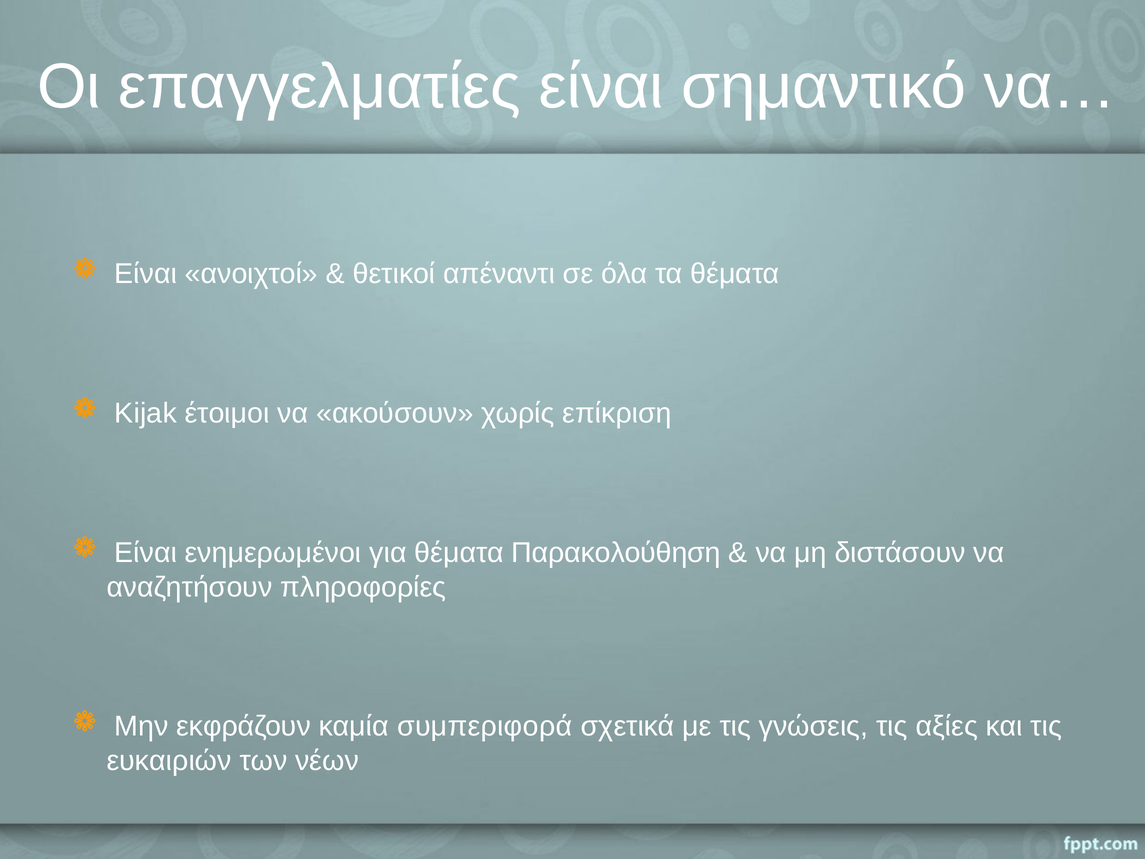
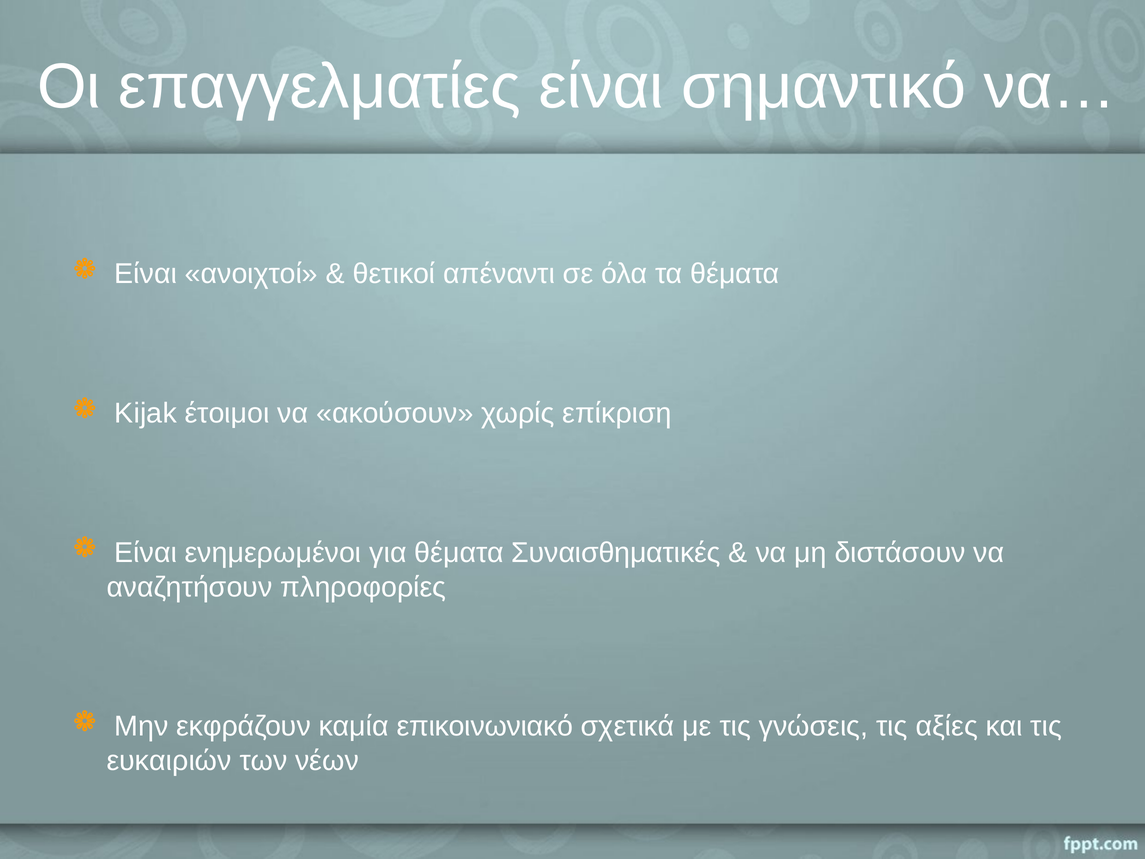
Παρακολούθηση: Παρακολούθηση -> Συναισθηματικές
συμπεριφορά: συμπεριφορά -> επικοινωνιακό
